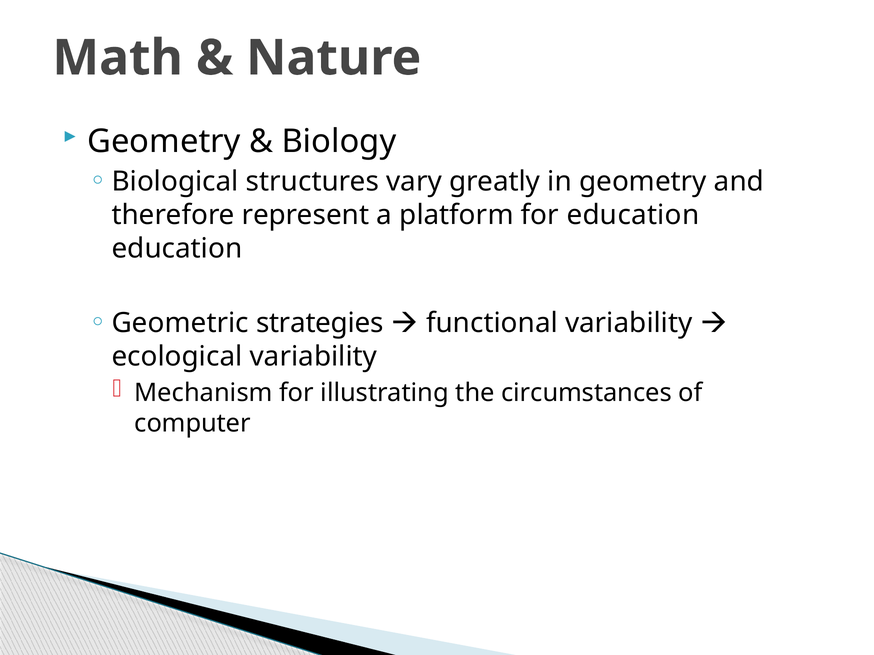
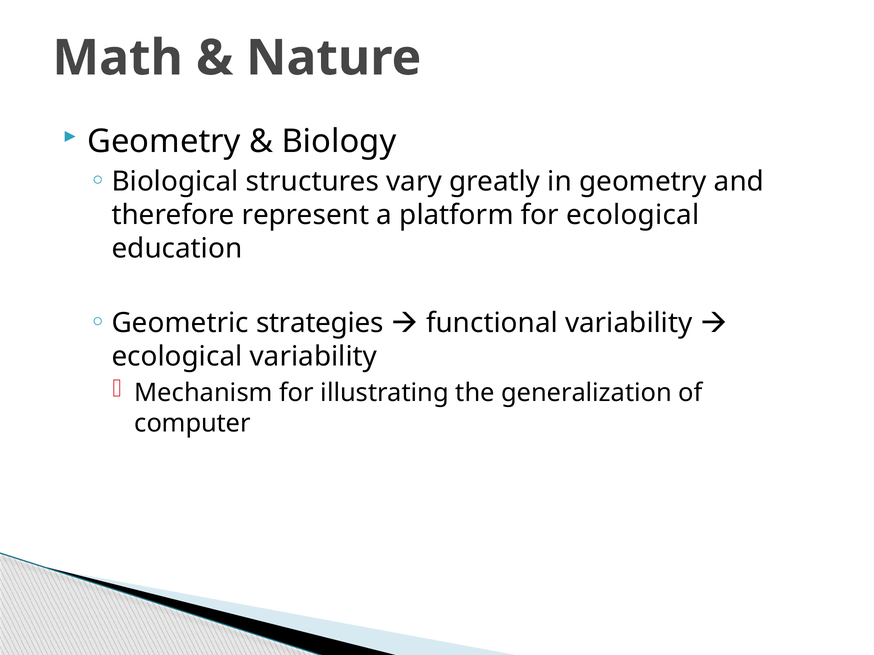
for education: education -> ecological
circumstances: circumstances -> generalization
